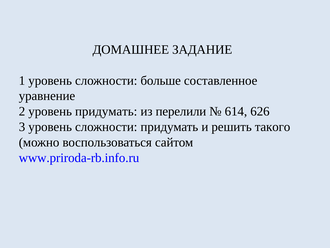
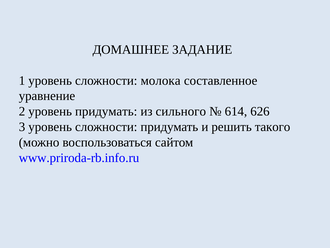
больше: больше -> молока
перелили: перелили -> сильного
